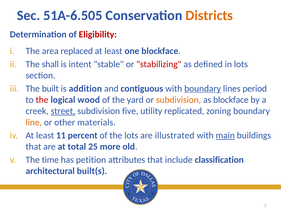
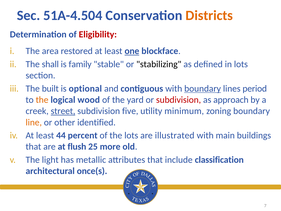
51A-6.505: 51A-6.505 -> 51A-4.504
replaced: replaced -> restored
one underline: none -> present
intent: intent -> family
stabilizing colour: red -> black
addition: addition -> optional
the at (42, 100) colour: red -> orange
subdivision at (179, 100) colour: orange -> red
as blockface: blockface -> approach
replicated: replicated -> minimum
materials: materials -> identified
11: 11 -> 44
main underline: present -> none
total: total -> flush
time: time -> light
petition: petition -> metallic
built(s: built(s -> once(s
